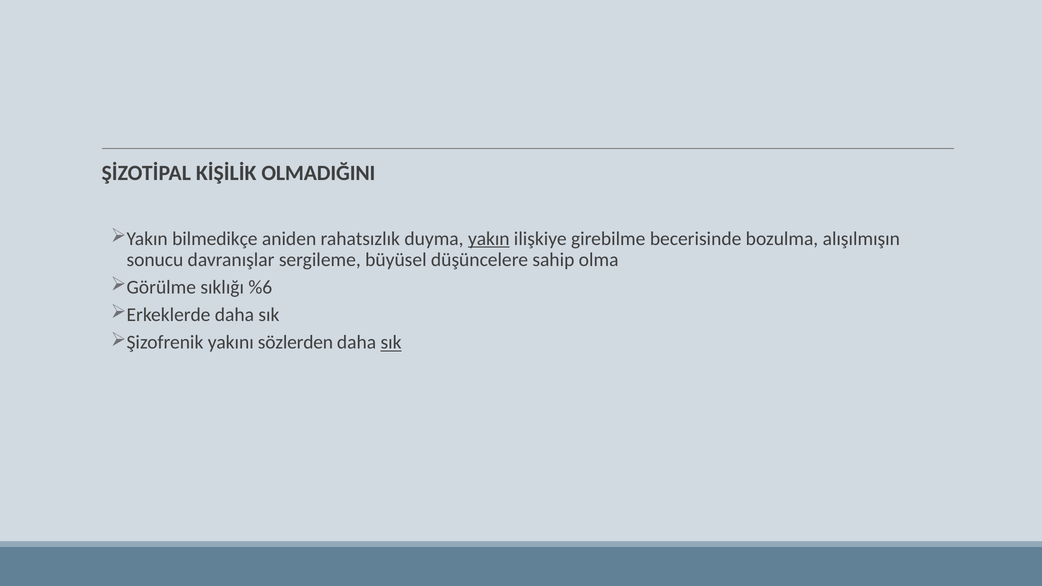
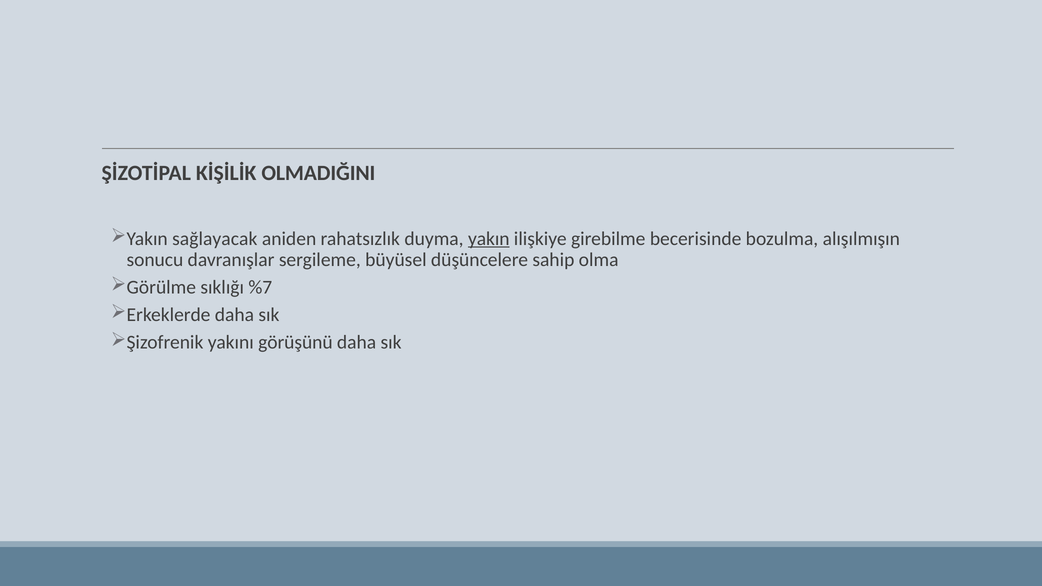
bilmedikçe: bilmedikçe -> sağlayacak
%6: %6 -> %7
sözlerden: sözlerden -> görüşünü
sık at (391, 343) underline: present -> none
